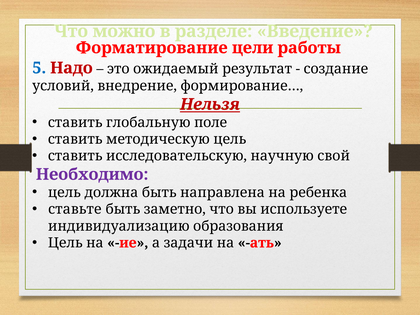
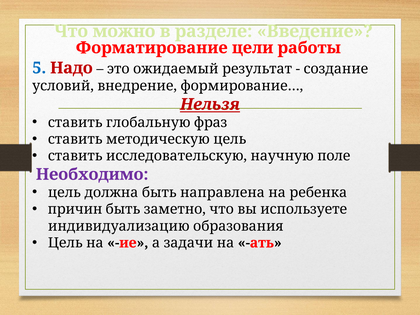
поле: поле -> фраз
свой: свой -> поле
ставьте: ставьте -> причин
